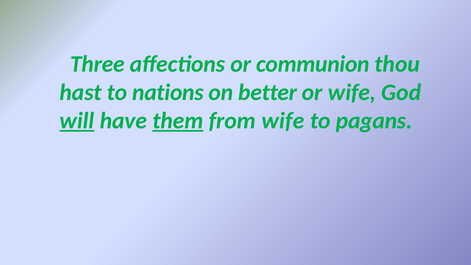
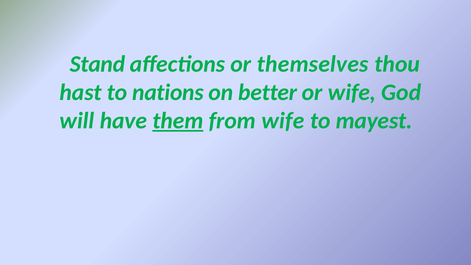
Three: Three -> Stand
communion: communion -> themselves
will underline: present -> none
pagans: pagans -> mayest
